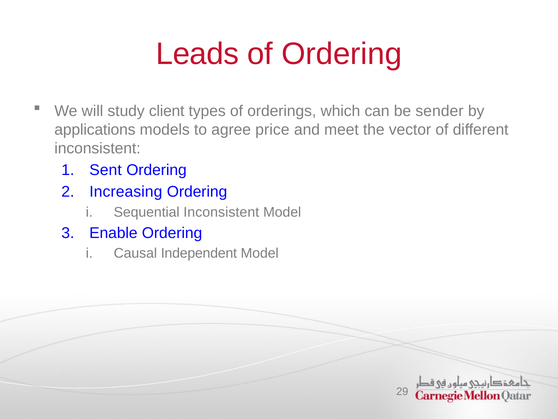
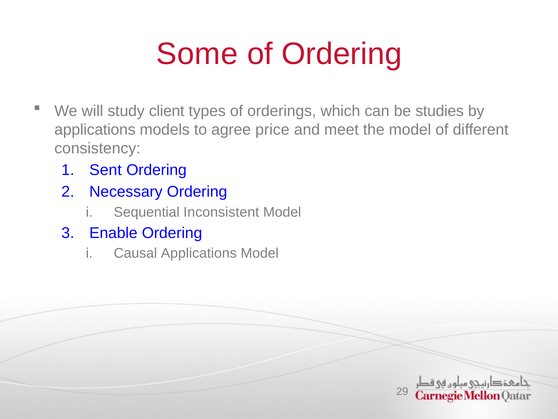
Leads: Leads -> Some
sender: sender -> studies
the vector: vector -> model
inconsistent at (97, 148): inconsistent -> consistency
Increasing: Increasing -> Necessary
Causal Independent: Independent -> Applications
